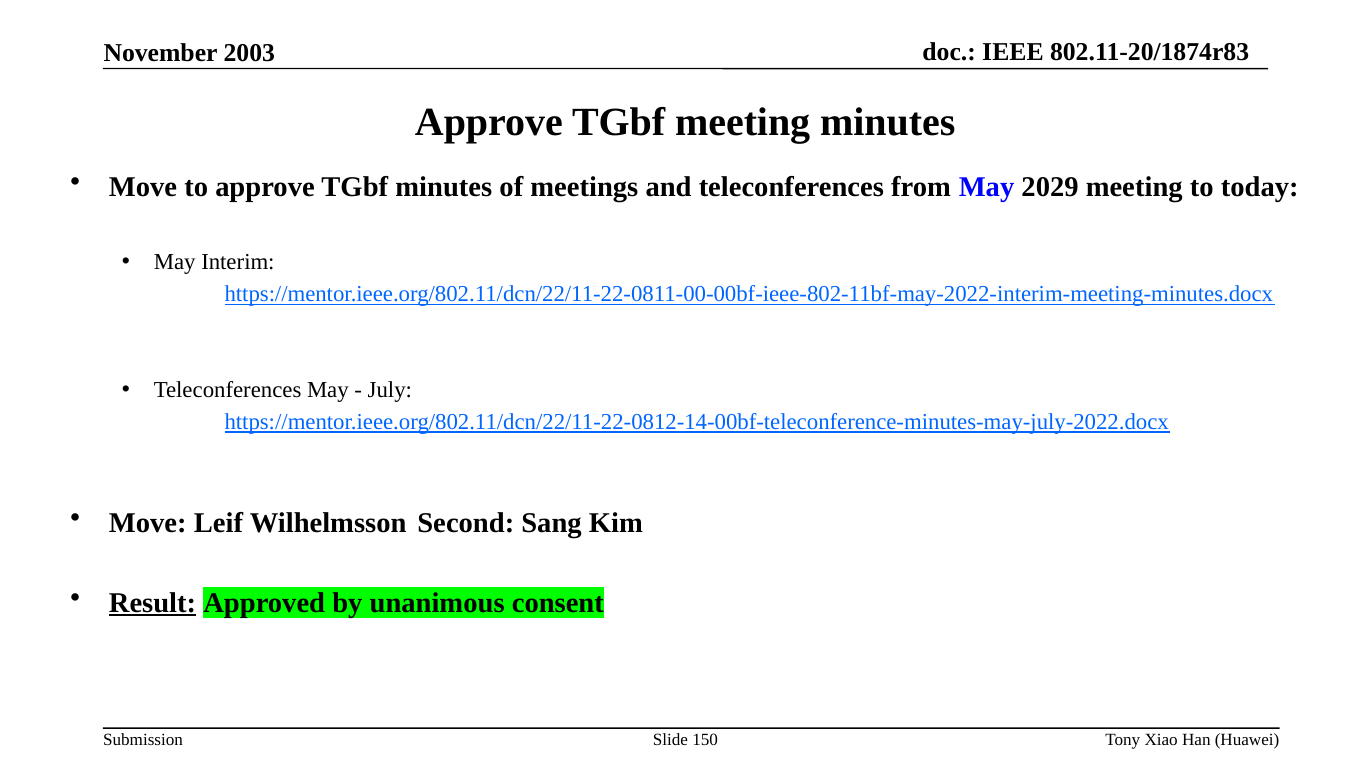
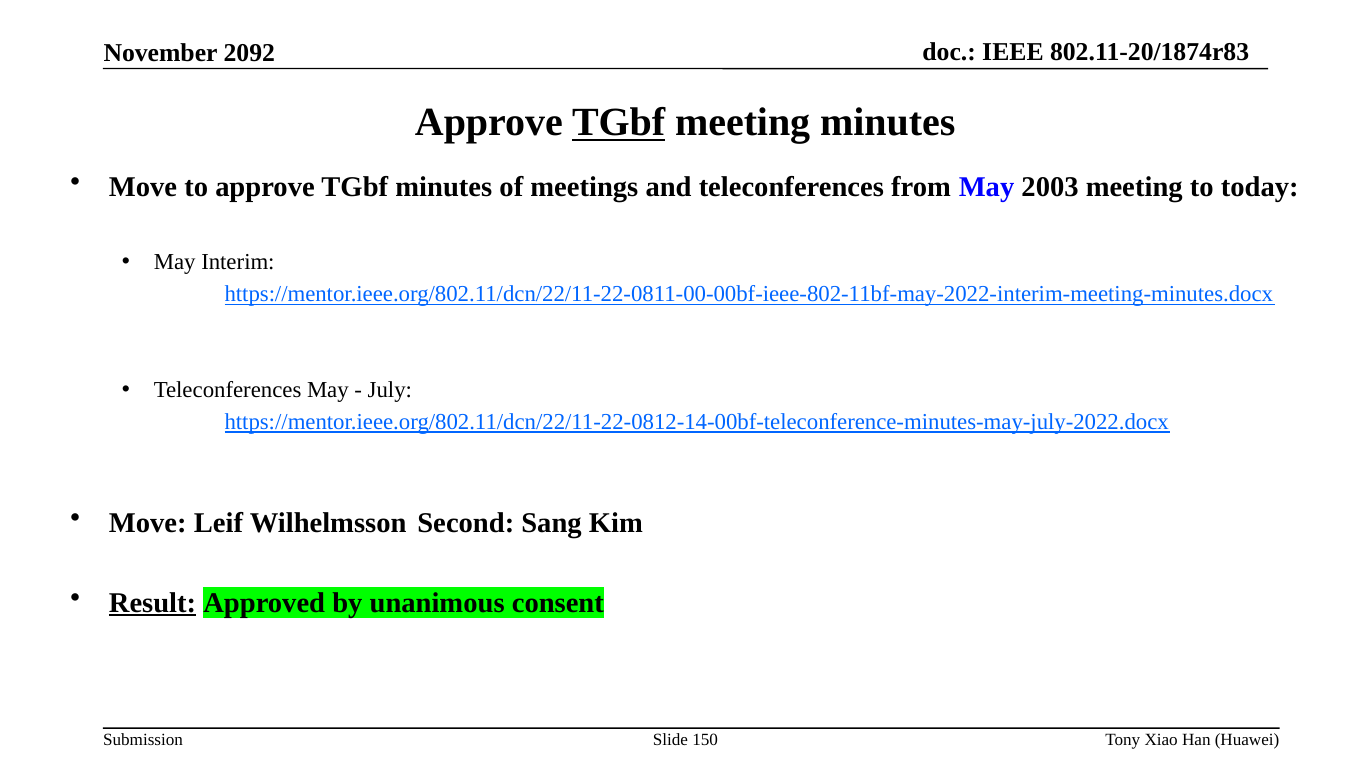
2003: 2003 -> 2092
TGbf at (619, 123) underline: none -> present
2029: 2029 -> 2003
